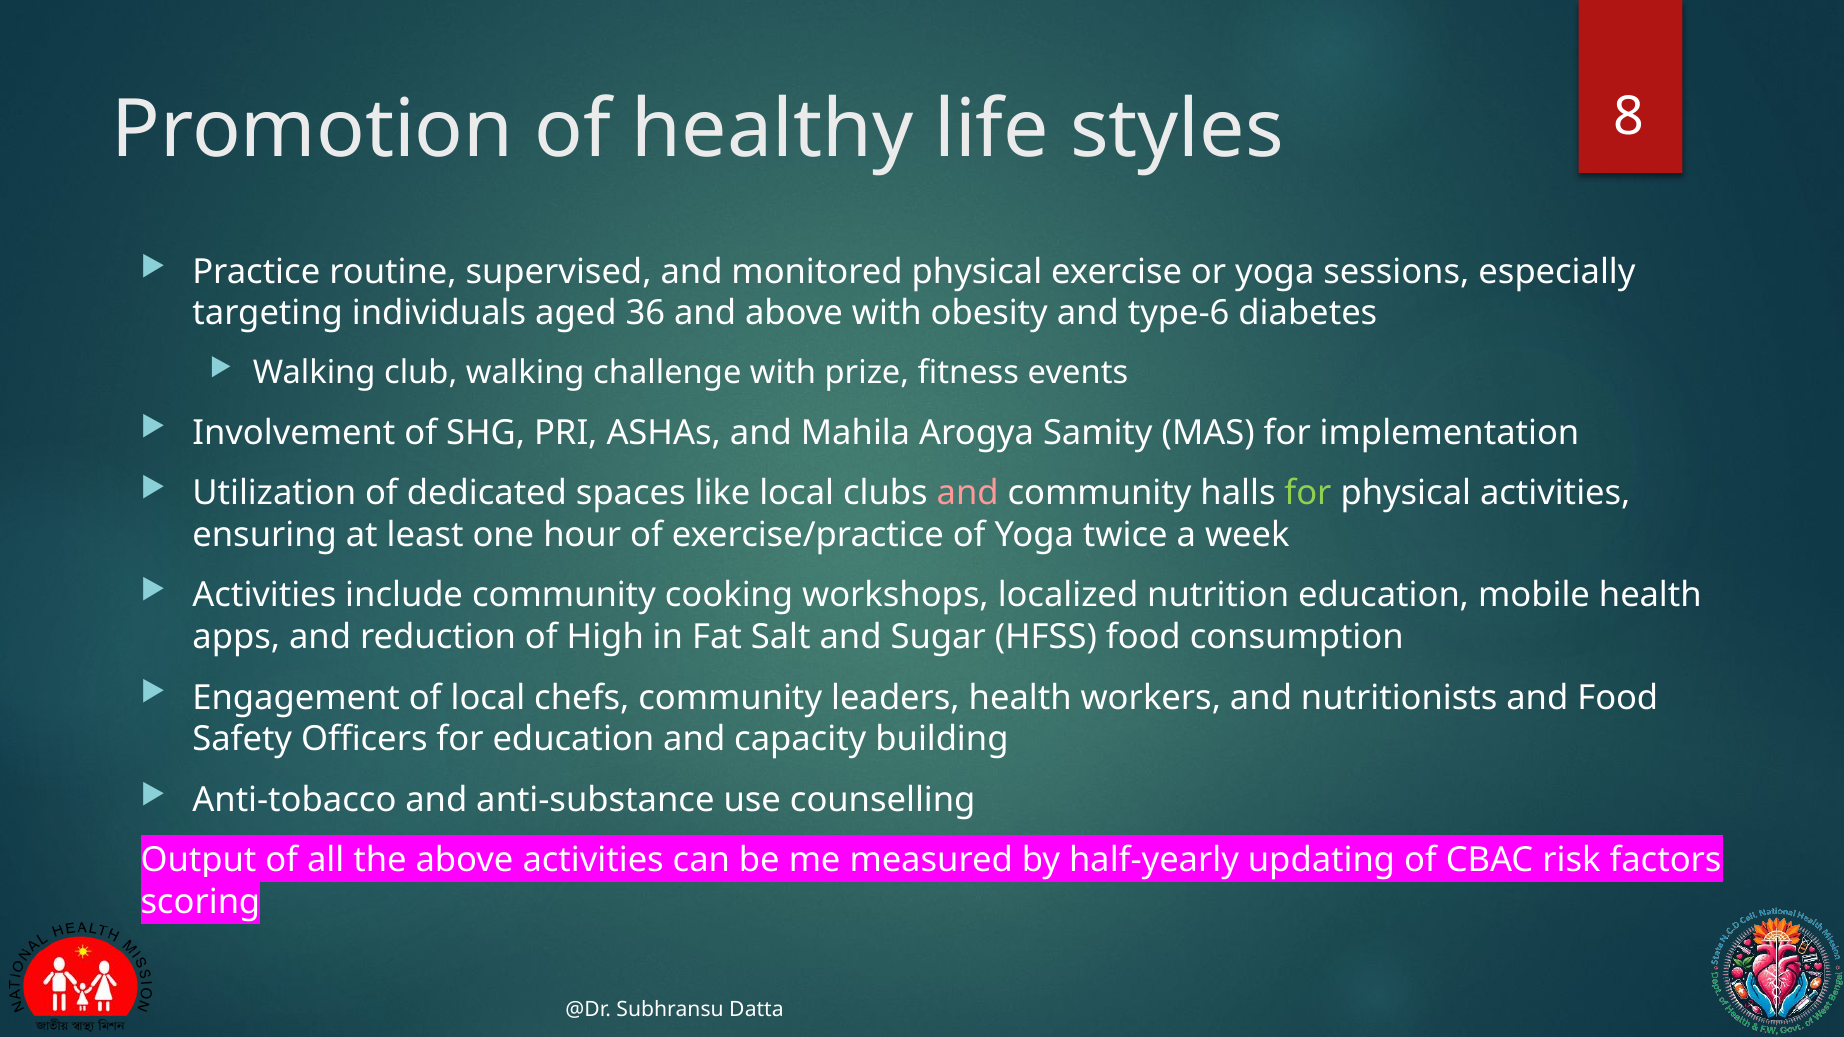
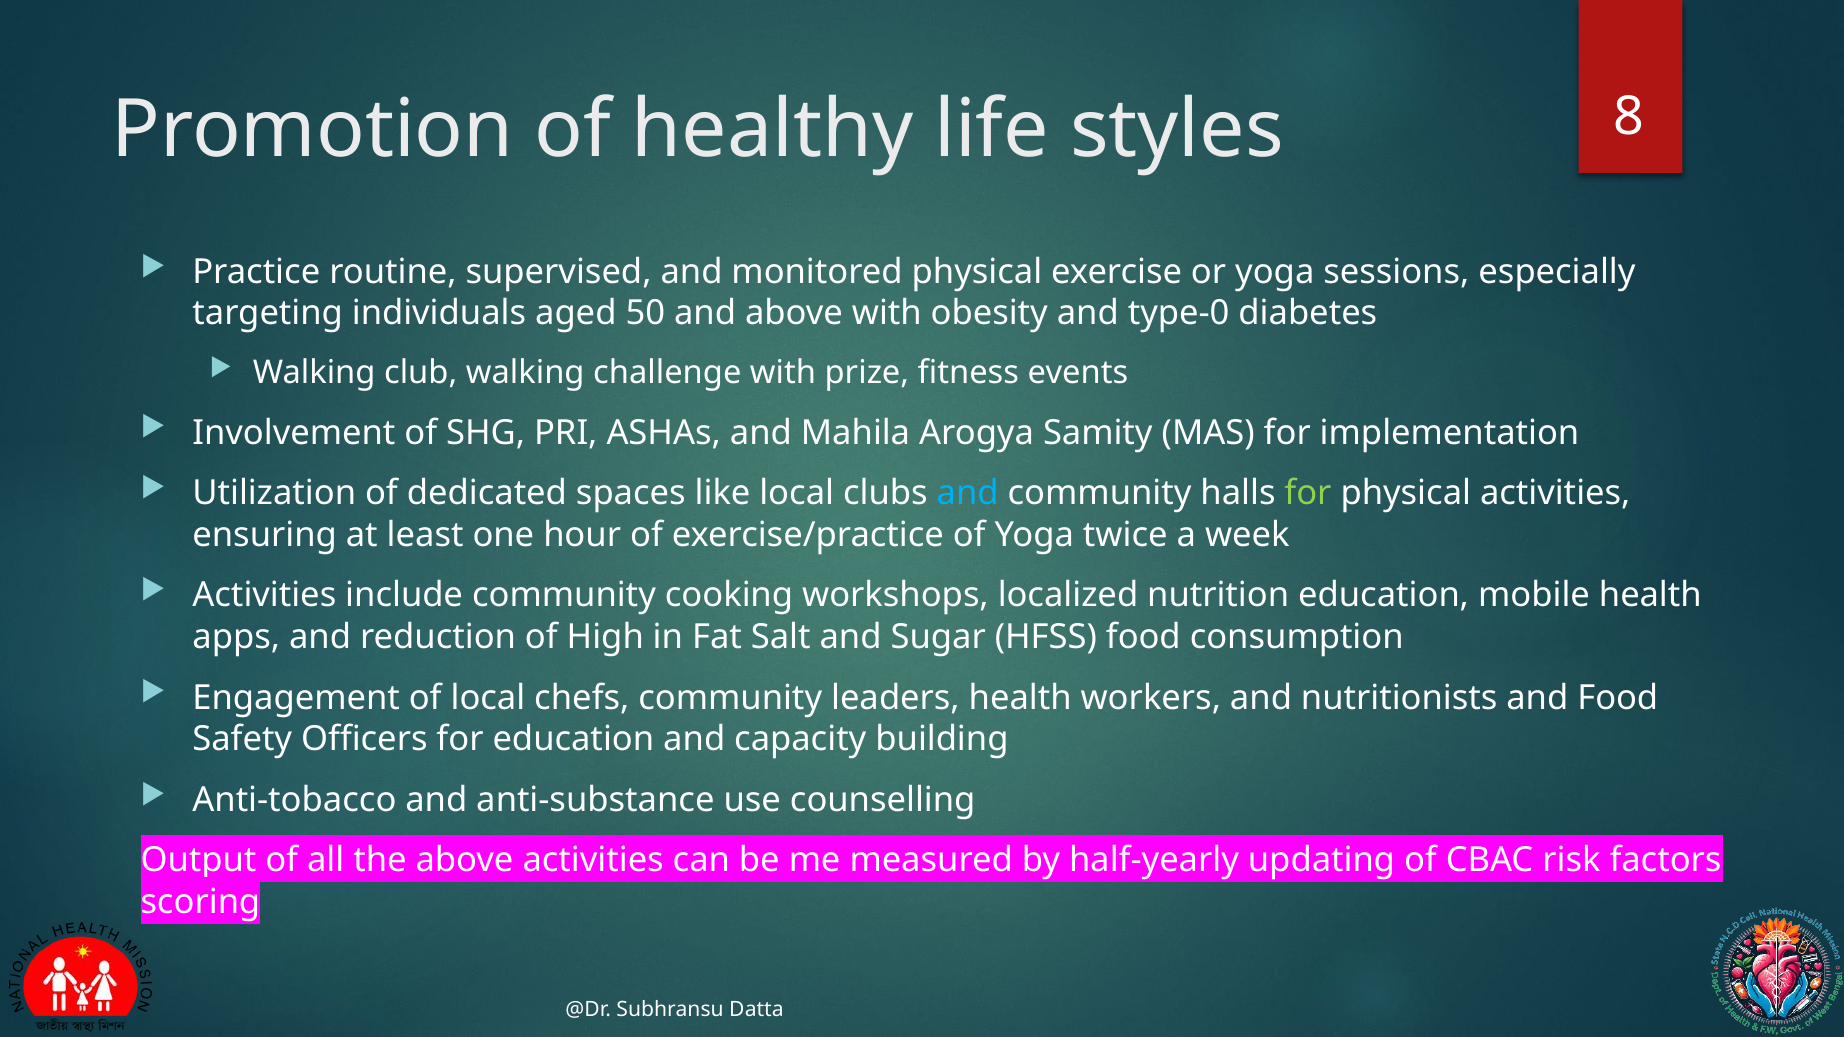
36: 36 -> 50
type-6: type-6 -> type-0
and at (968, 493) colour: pink -> light blue
